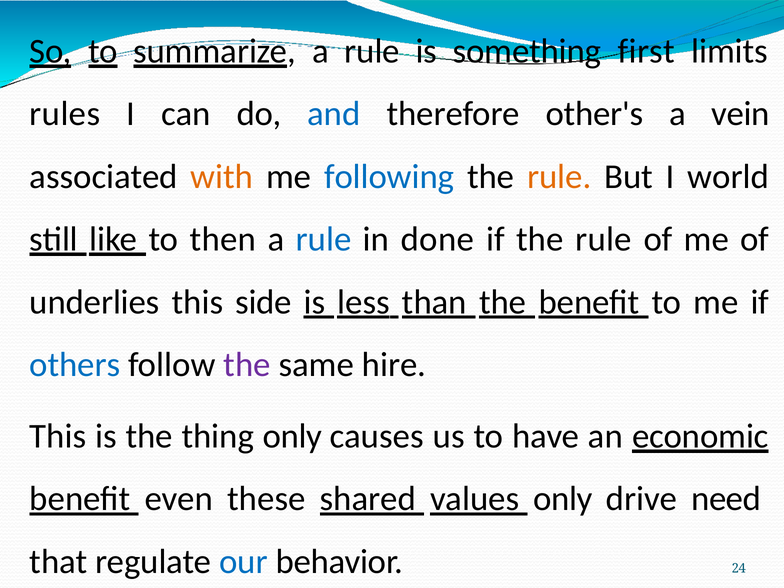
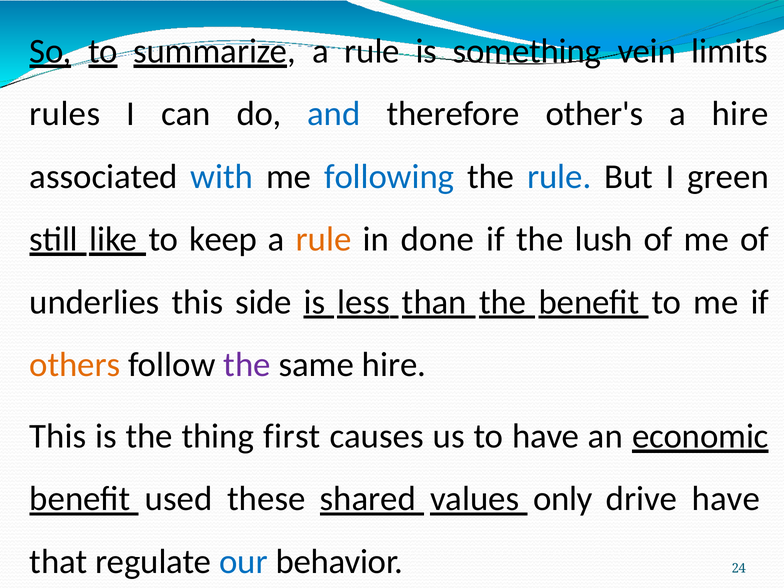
first: first -> vein
a vein: vein -> hire
with colour: orange -> blue
rule at (559, 177) colour: orange -> blue
world: world -> green
then: then -> keep
rule at (324, 239) colour: blue -> orange
if the rule: rule -> lush
others colour: blue -> orange
thing only: only -> first
even: even -> used
drive need: need -> have
